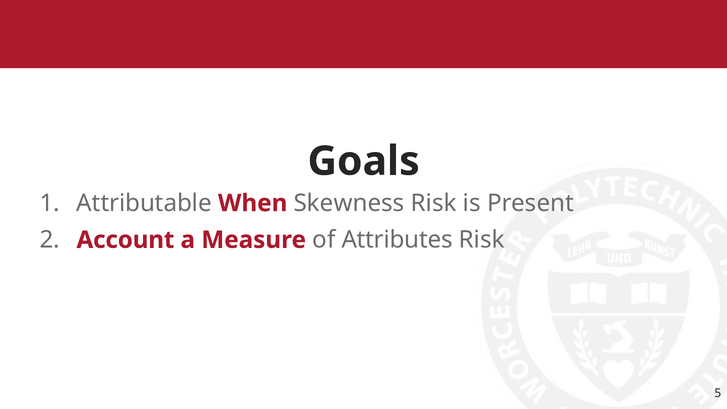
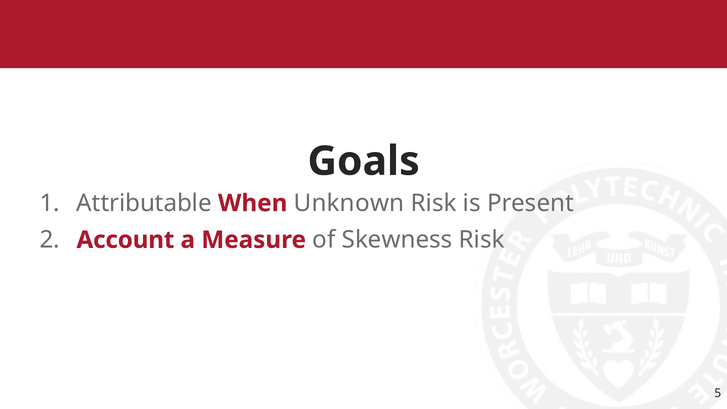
Skewness: Skewness -> Unknown
Attributes: Attributes -> Skewness
